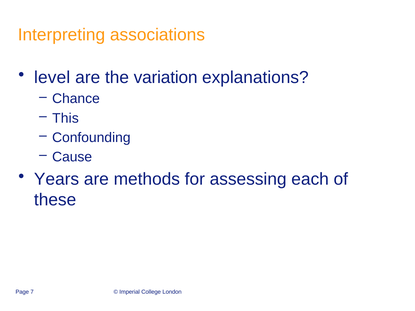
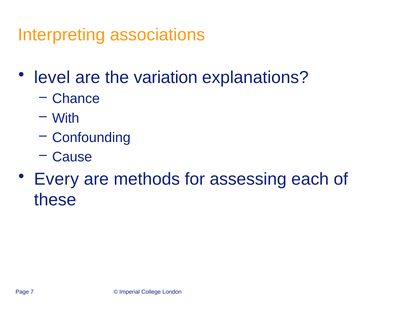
This: This -> With
Years: Years -> Every
